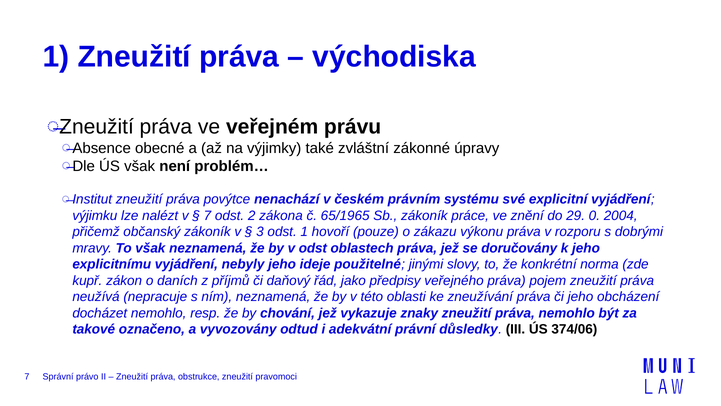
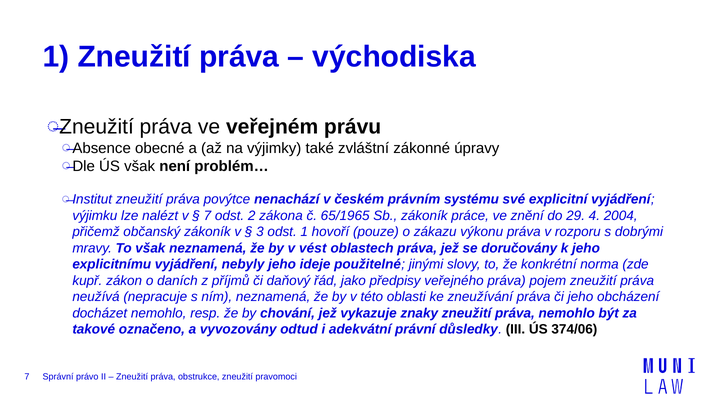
0: 0 -> 4
v odst: odst -> vést
